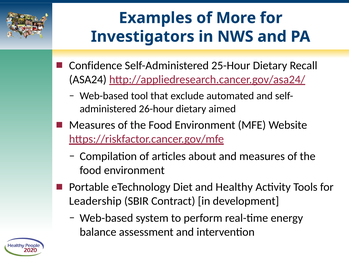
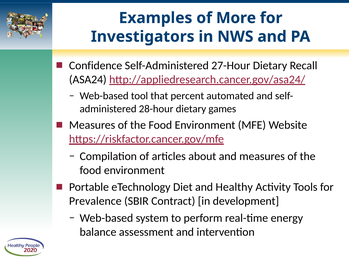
25-Hour: 25-Hour -> 27-Hour
exclude: exclude -> percent
26-hour: 26-hour -> 28-hour
aimed: aimed -> games
Leadership: Leadership -> Prevalence
